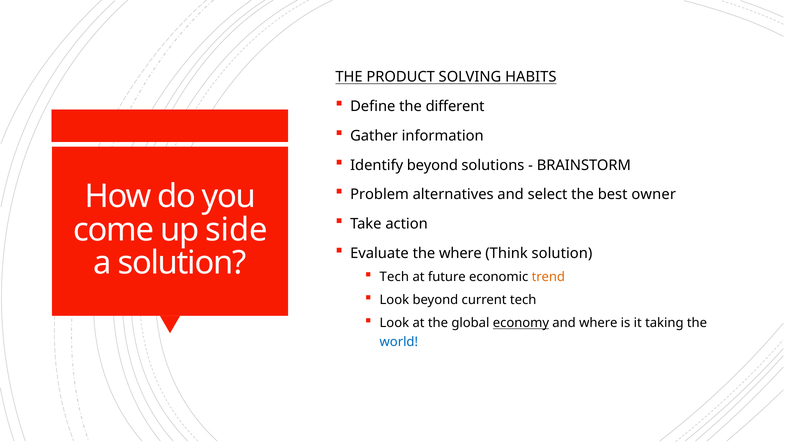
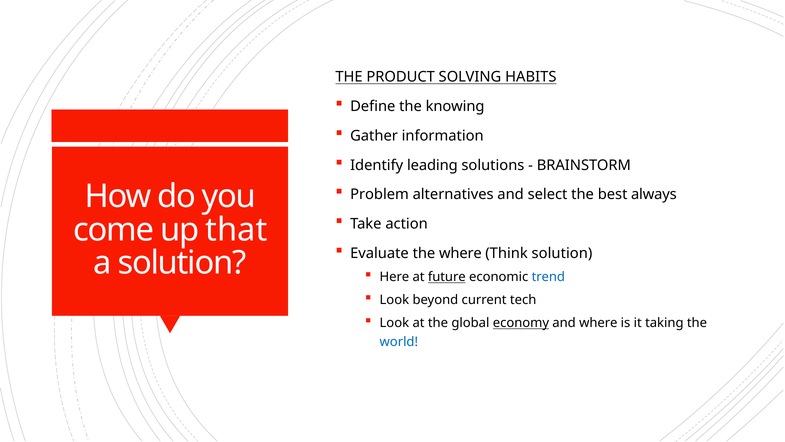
different: different -> knowing
Identify beyond: beyond -> leading
owner: owner -> always
side: side -> that
Tech at (394, 277): Tech -> Here
future underline: none -> present
trend colour: orange -> blue
